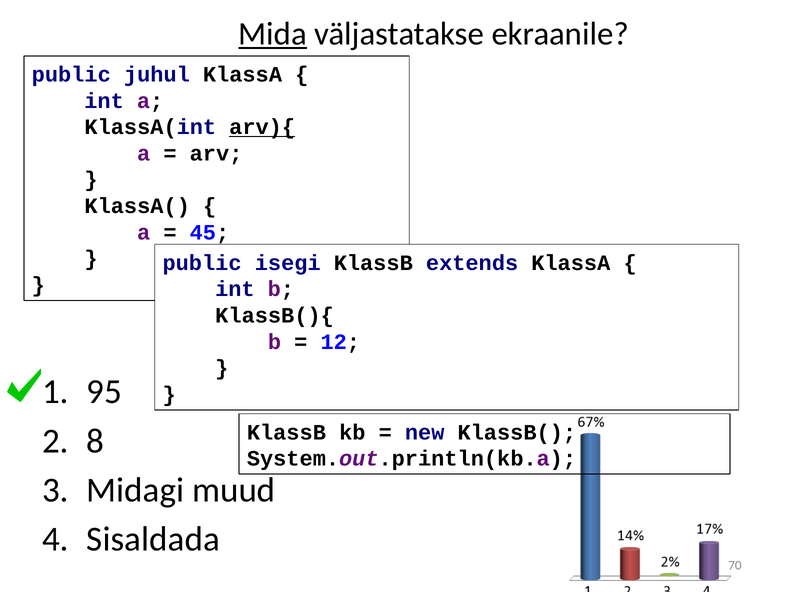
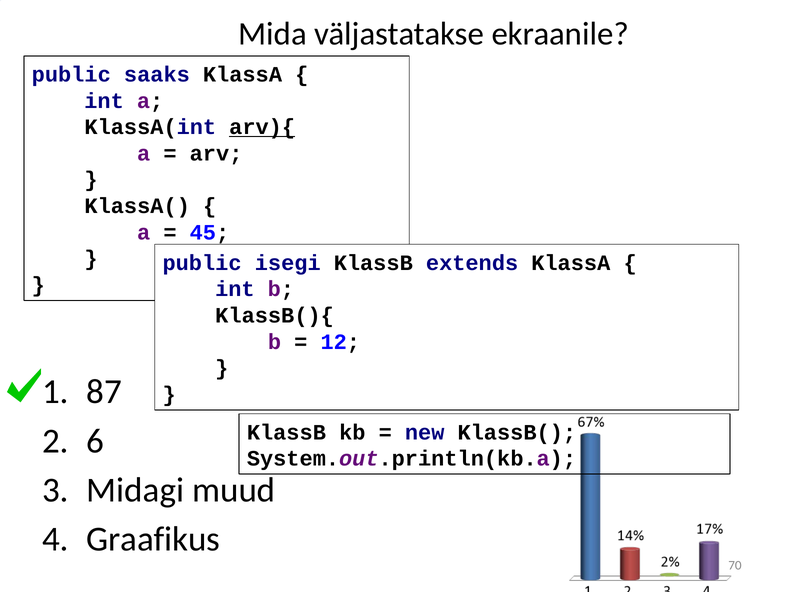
Mida underline: present -> none
juhul: juhul -> saaks
95: 95 -> 87
8: 8 -> 6
Sisaldada: Sisaldada -> Graafikus
